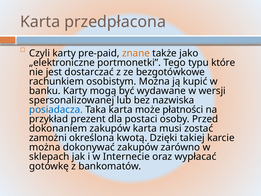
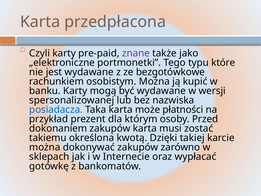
znane colour: orange -> purple
jest dostarczać: dostarczać -> wydawane
postaci: postaci -> którym
zamożni: zamożni -> takiemu
